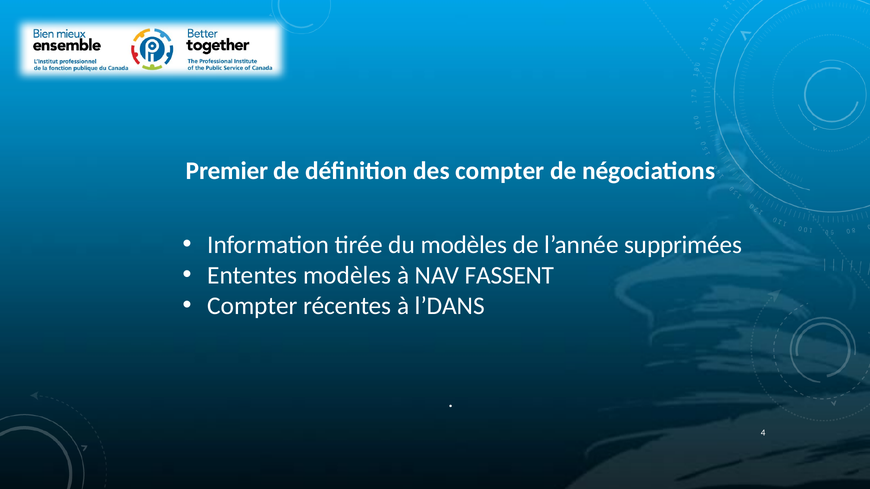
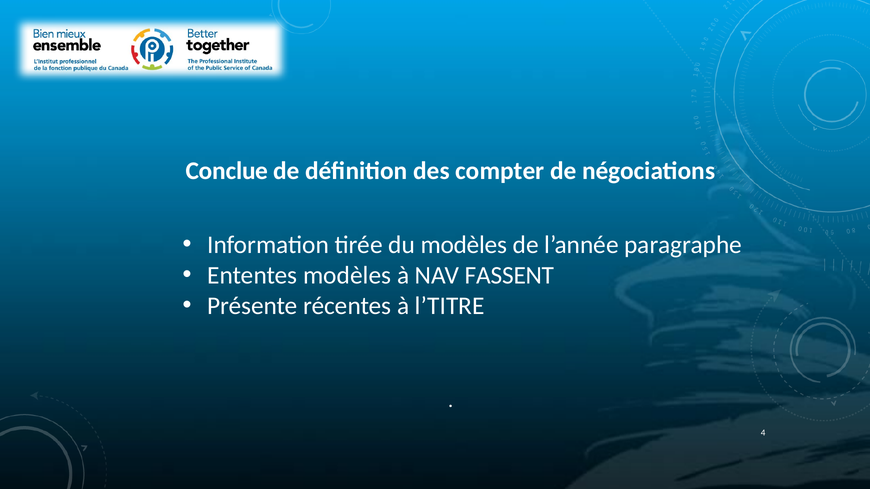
Premier: Premier -> Conclue
supprimées: supprimées -> paragraphe
Compter at (252, 306): Compter -> Présente
l’DANS: l’DANS -> l’TITRE
